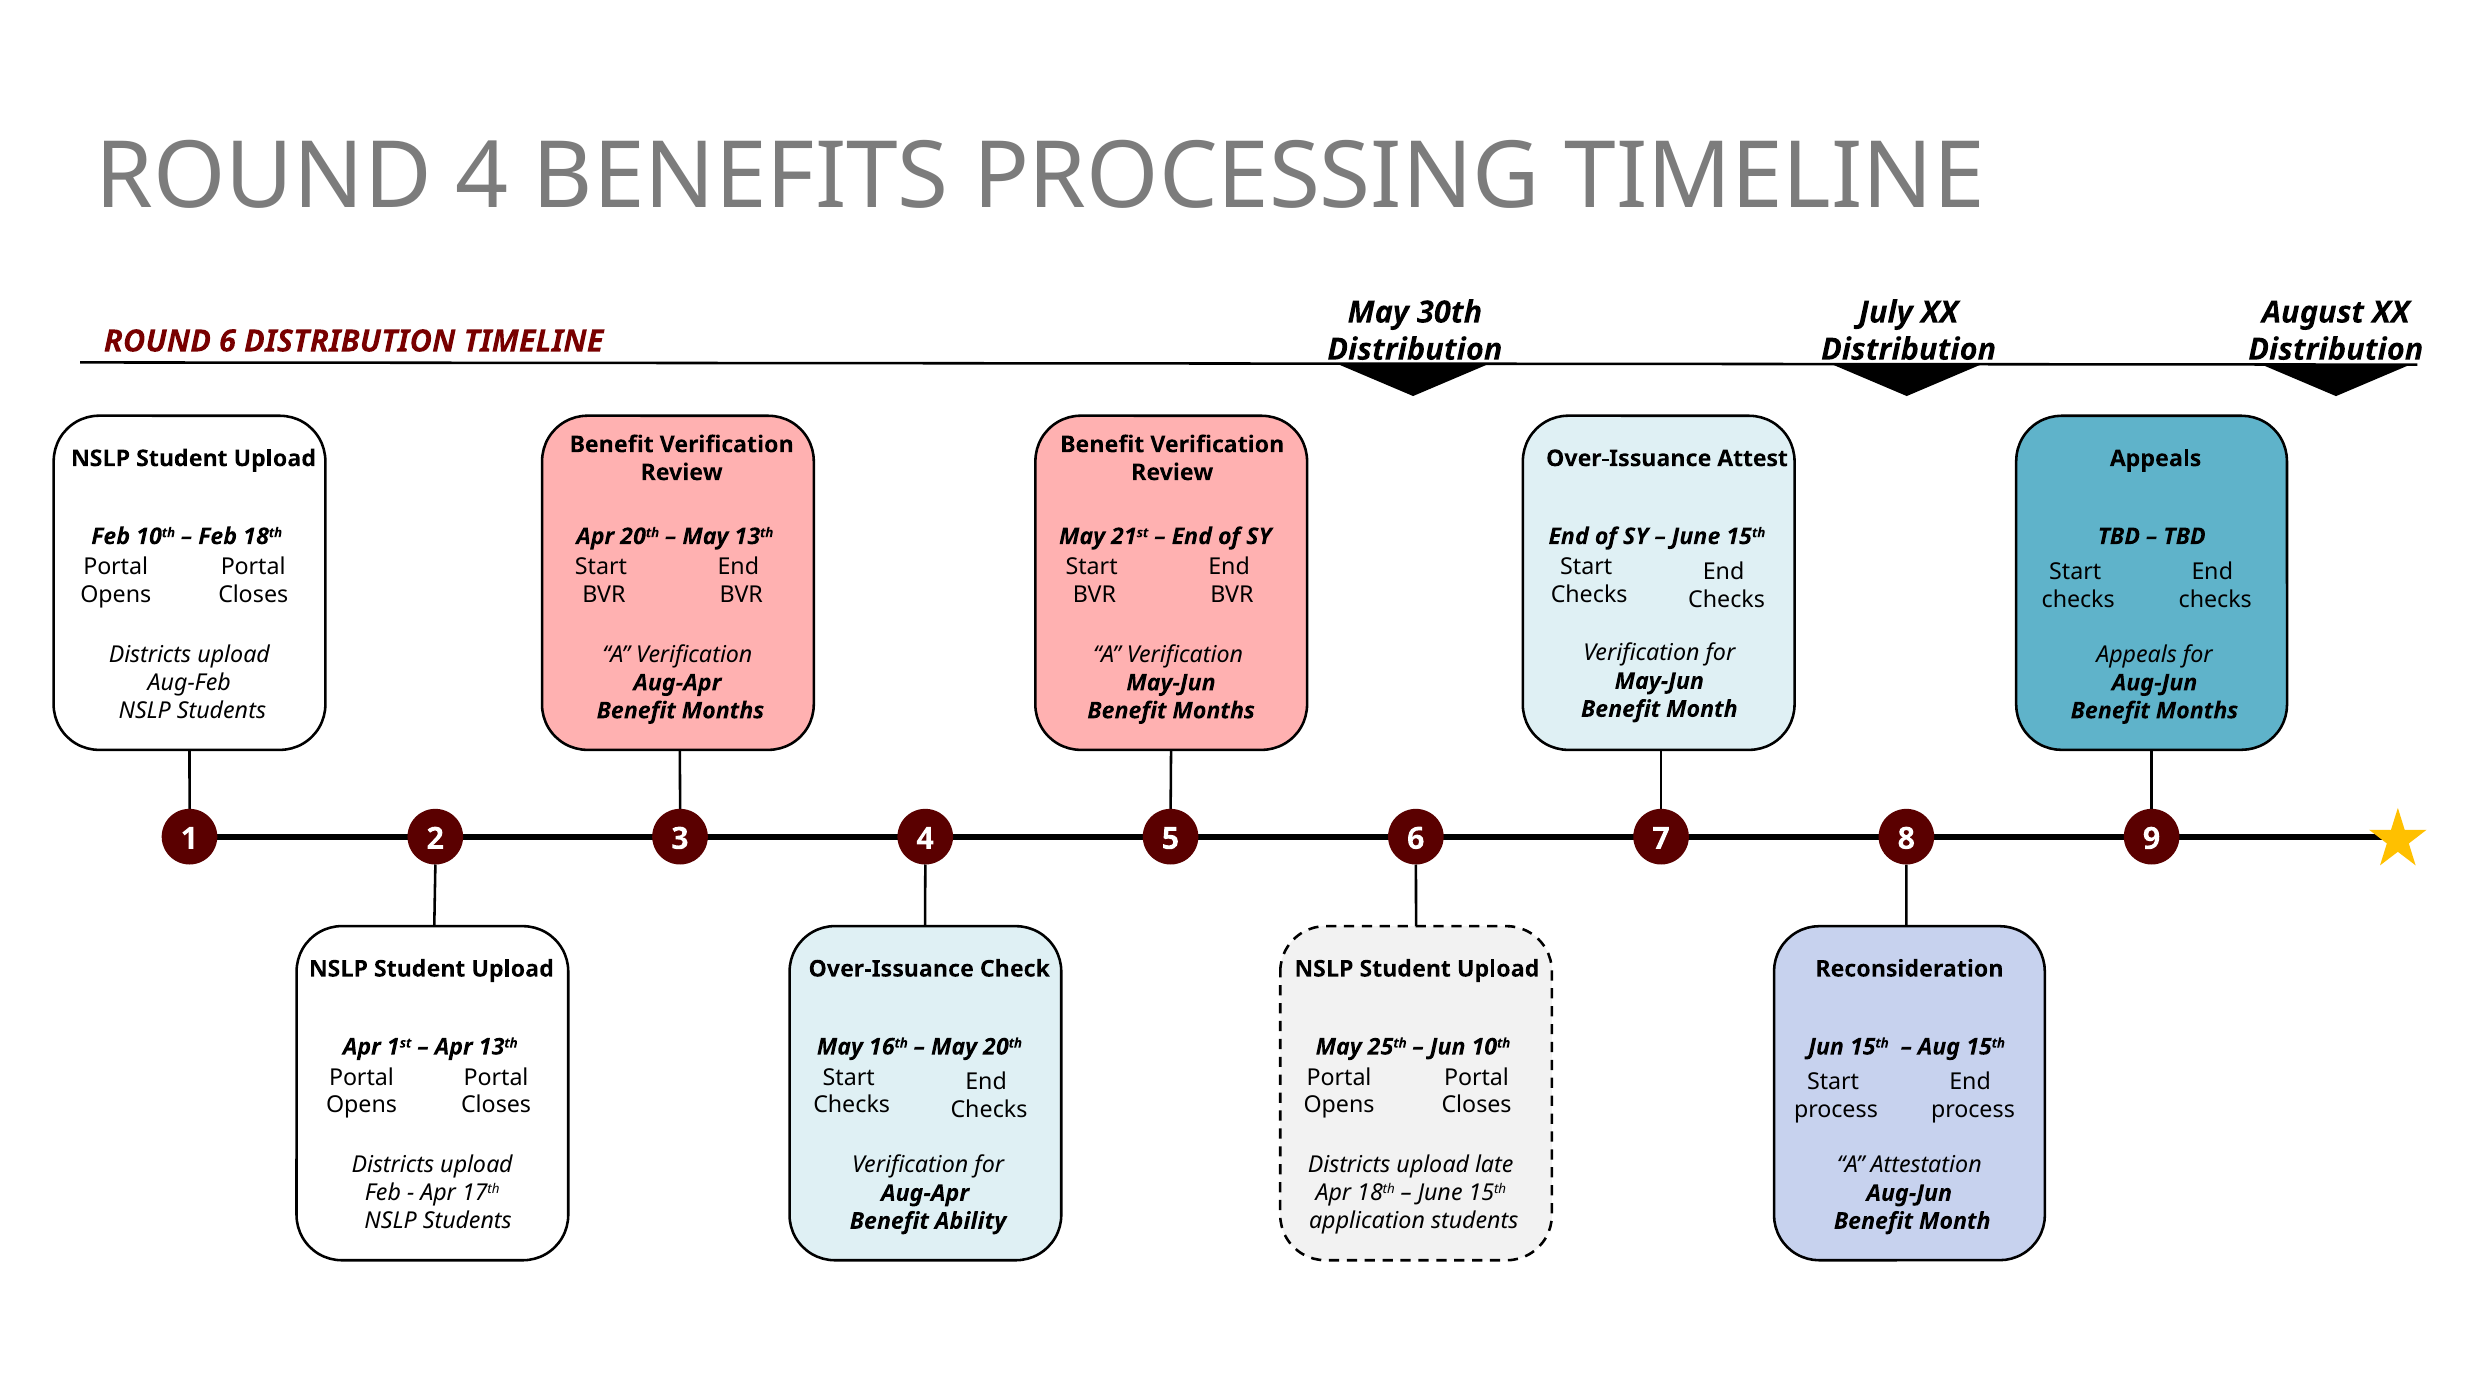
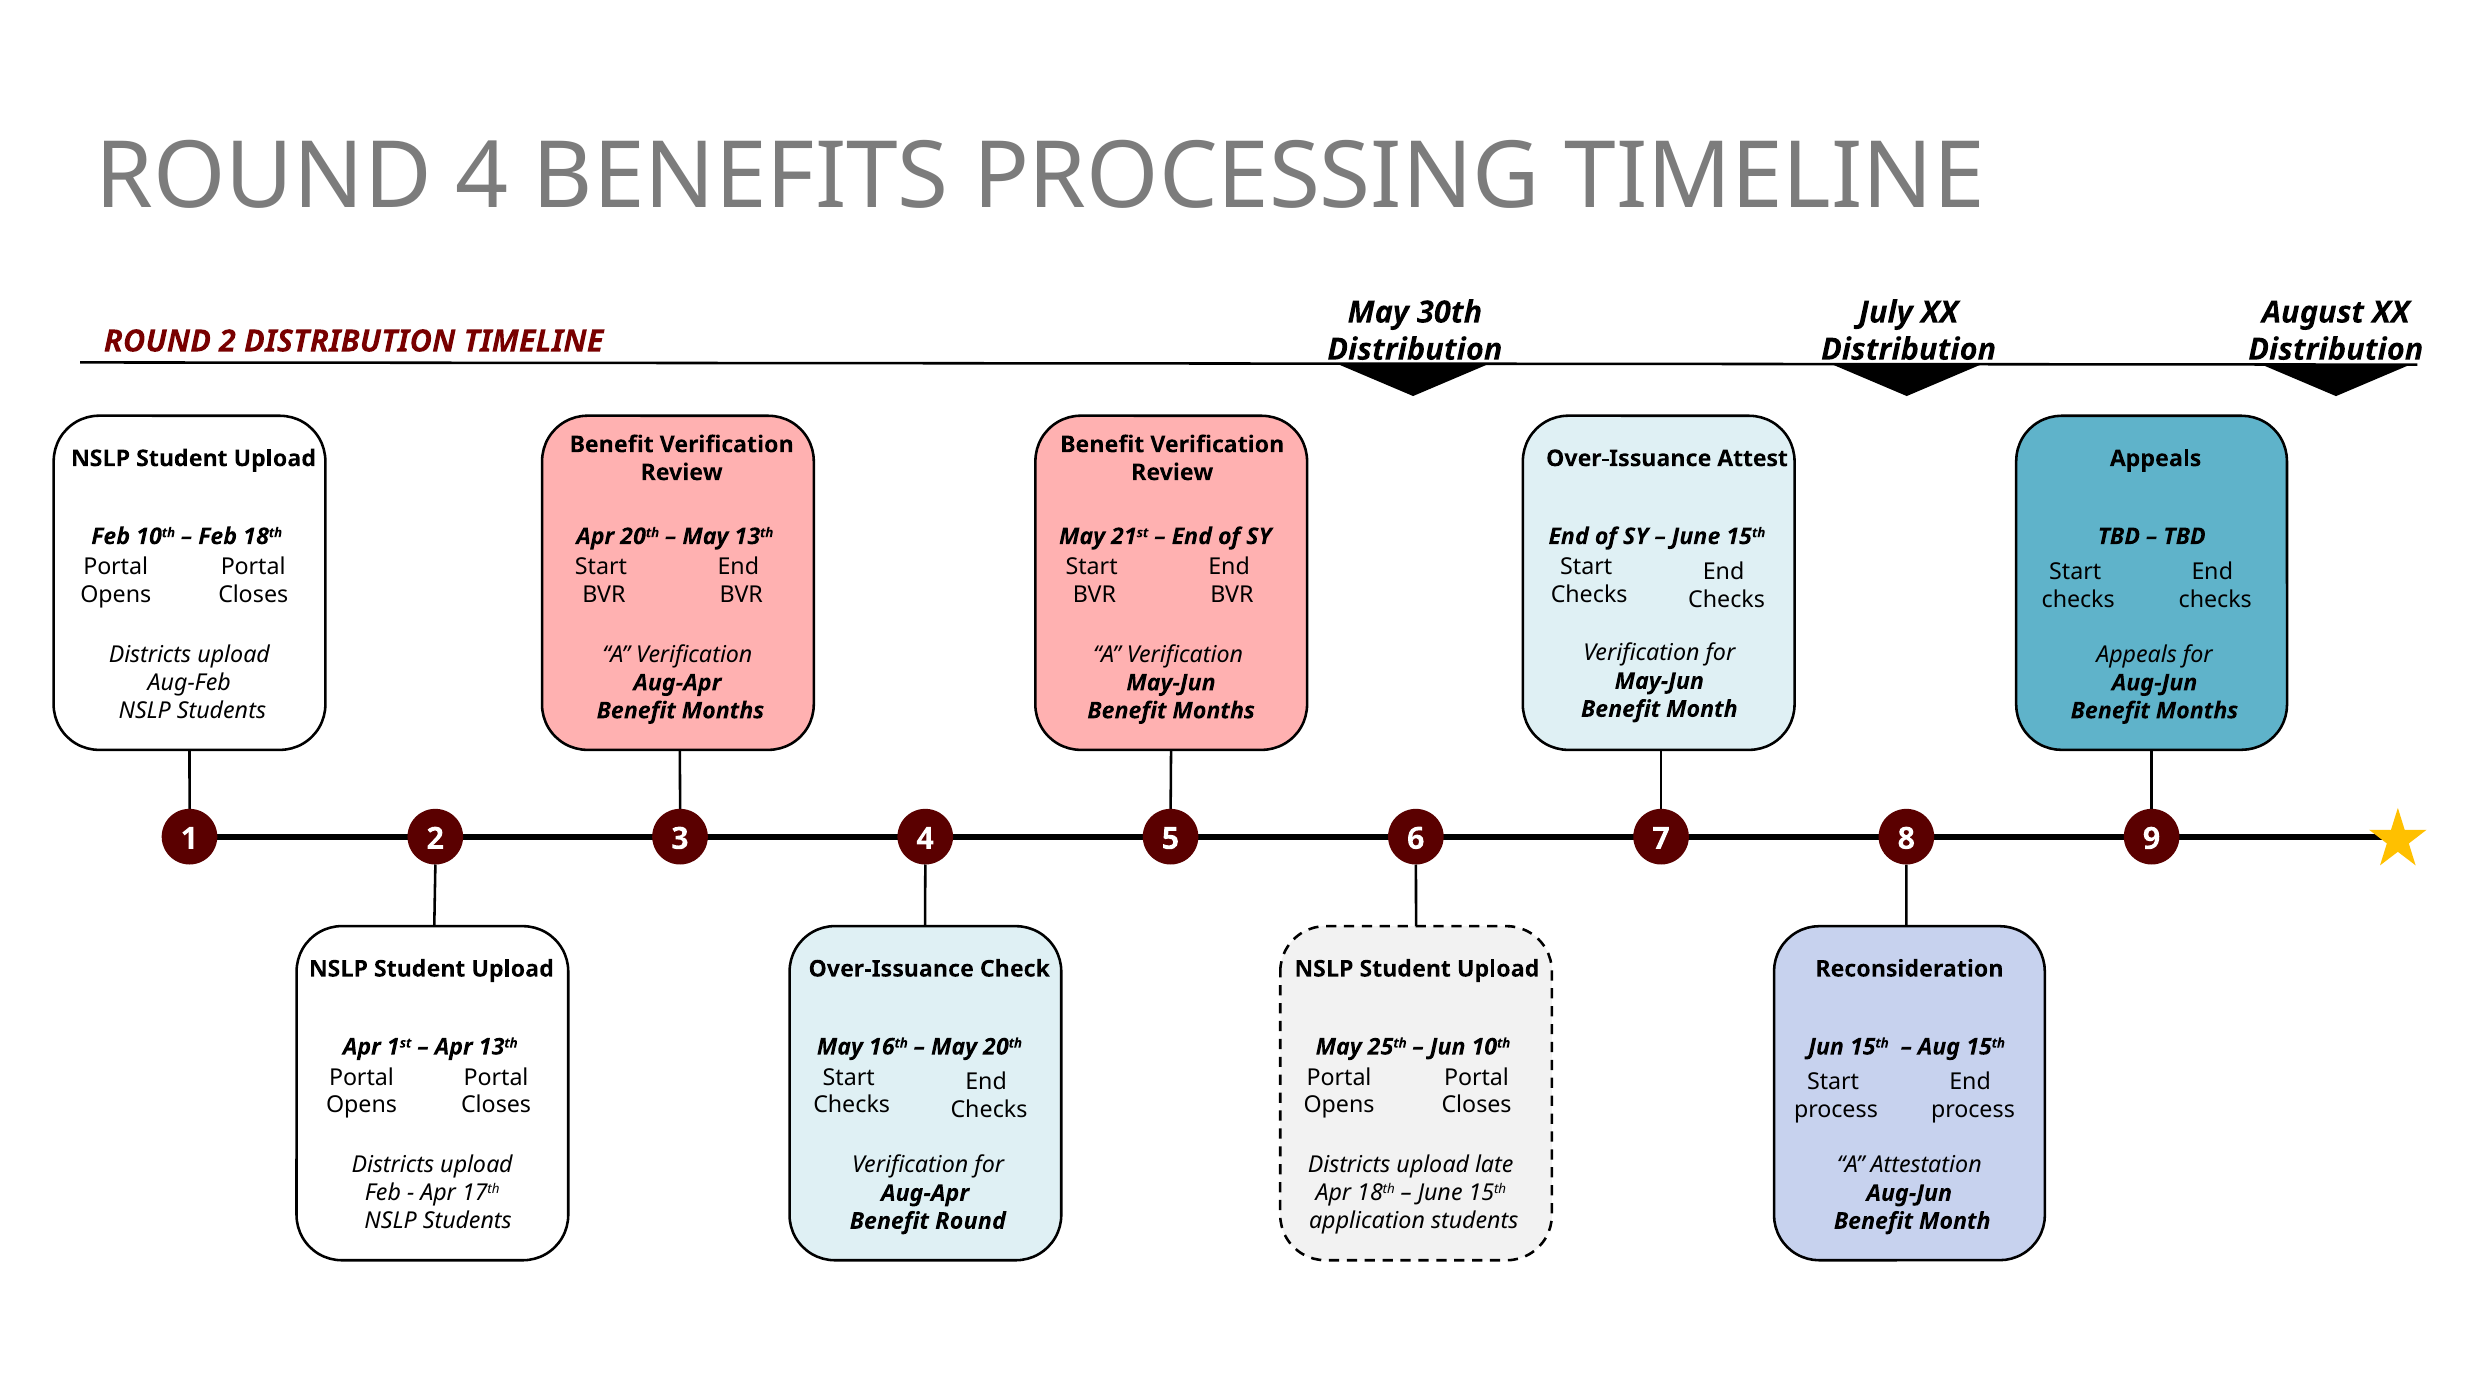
ROUND 6: 6 -> 2
Benefit Ability: Ability -> Round
